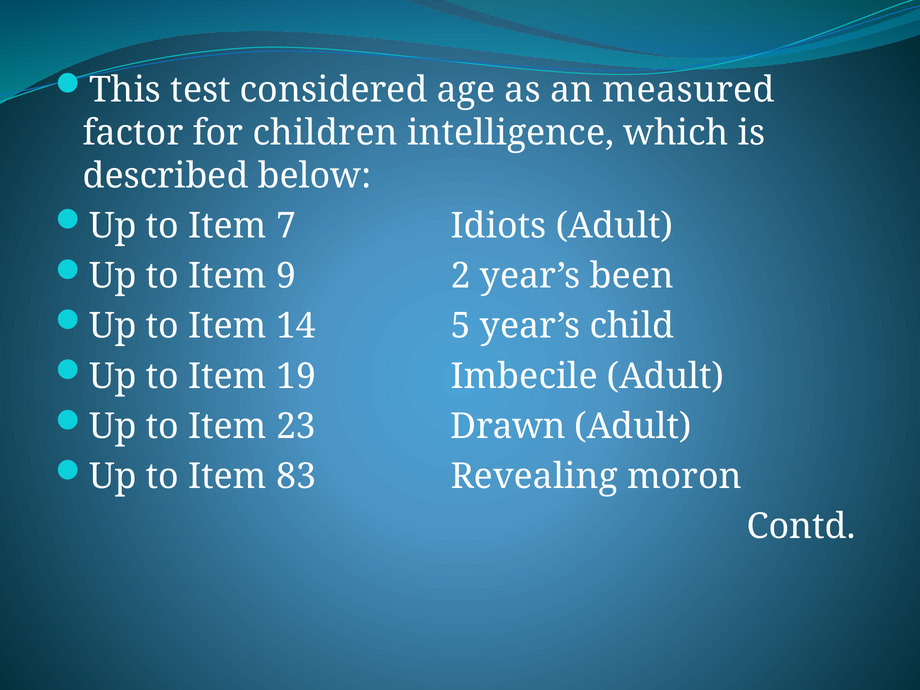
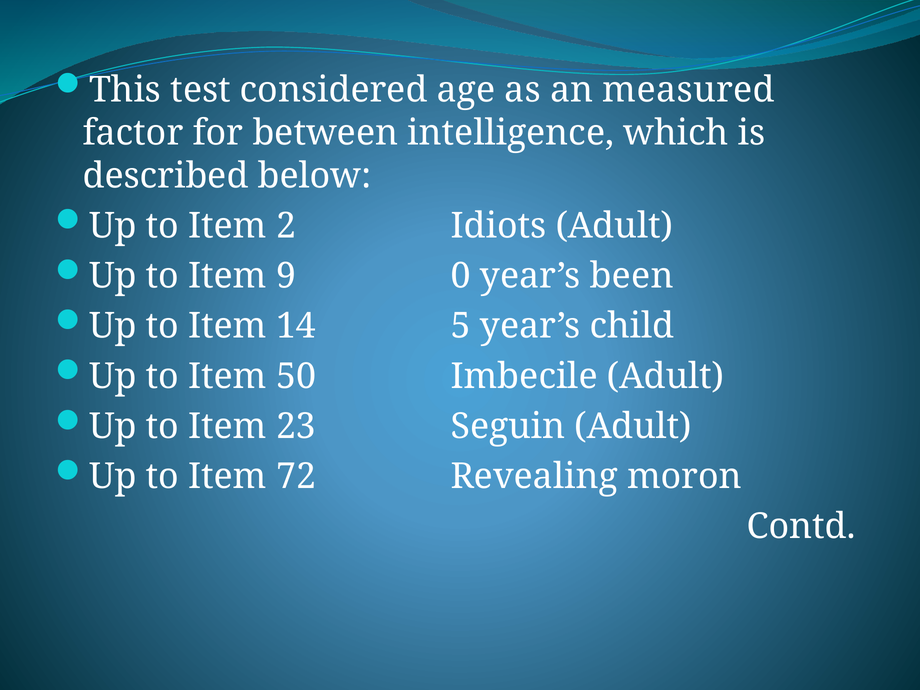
children: children -> between
7: 7 -> 2
2: 2 -> 0
19: 19 -> 50
Drawn: Drawn -> Seguin
83: 83 -> 72
